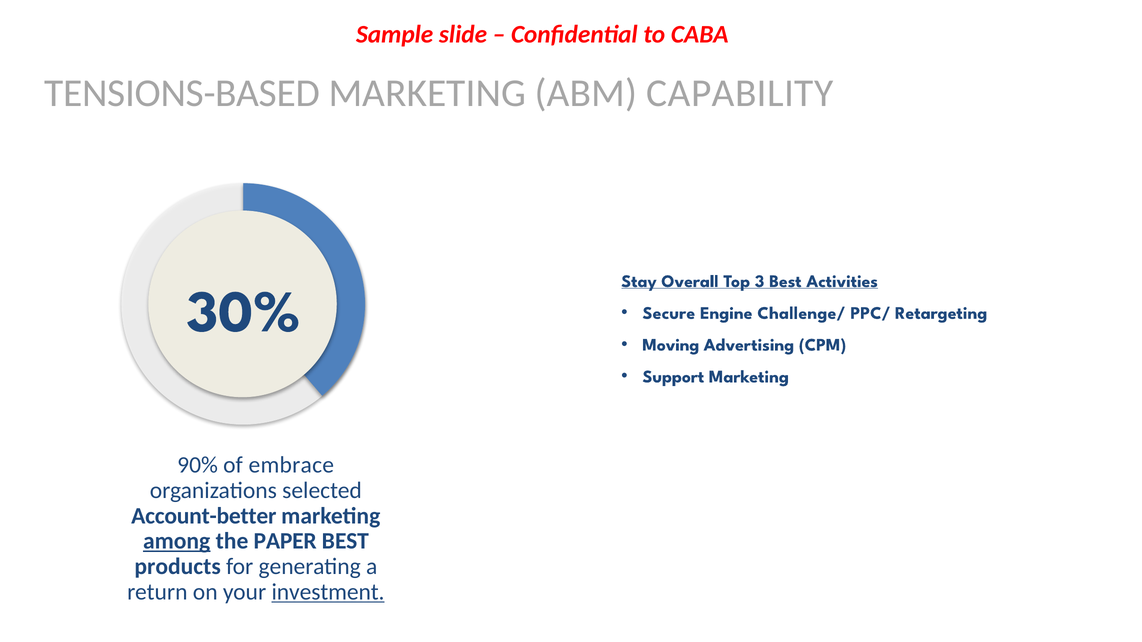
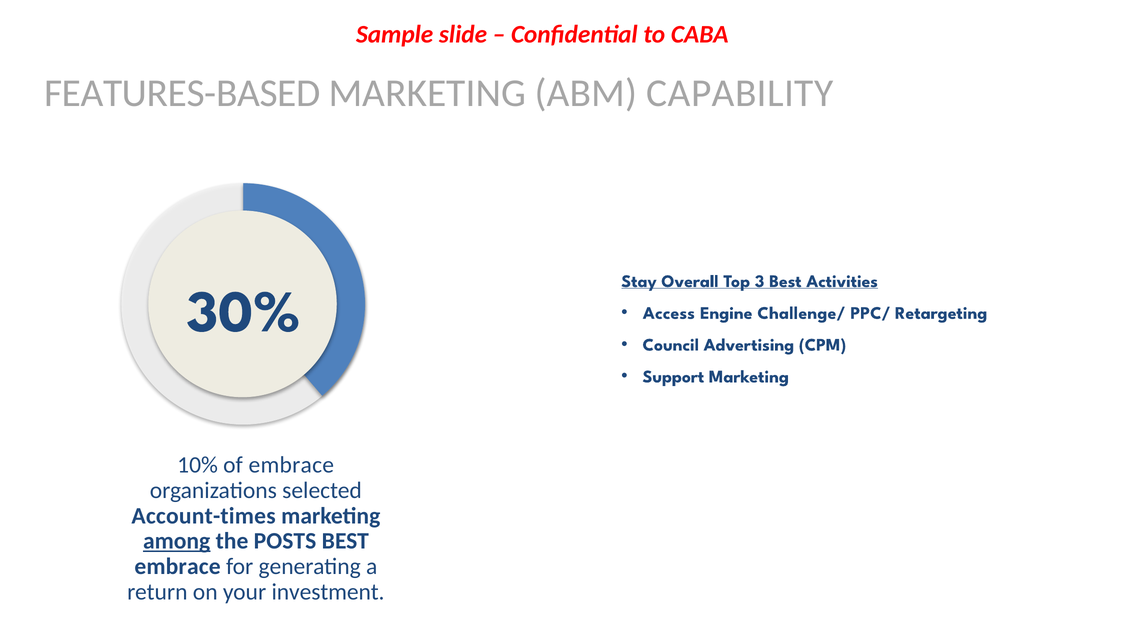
TENSIONS-BASED: TENSIONS-BASED -> FEATURES-BASED
Secure: Secure -> Access
Moving: Moving -> Council
90%: 90% -> 10%
Account-better: Account-better -> Account-times
PAPER: PAPER -> POSTS
products at (178, 567): products -> embrace
investment underline: present -> none
